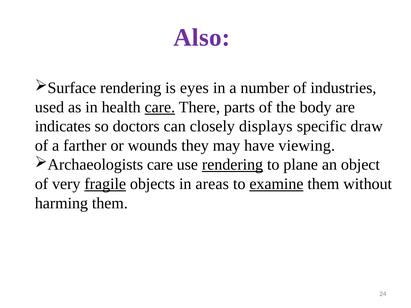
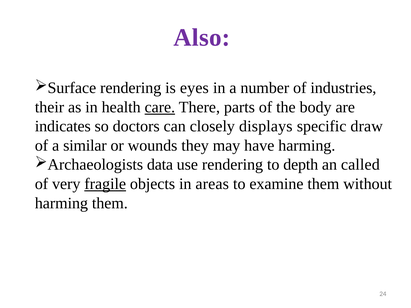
used: used -> their
farther: farther -> similar
have viewing: viewing -> harming
care at (160, 165): care -> data
rendering at (233, 165) underline: present -> none
plane: plane -> depth
object: object -> called
examine underline: present -> none
